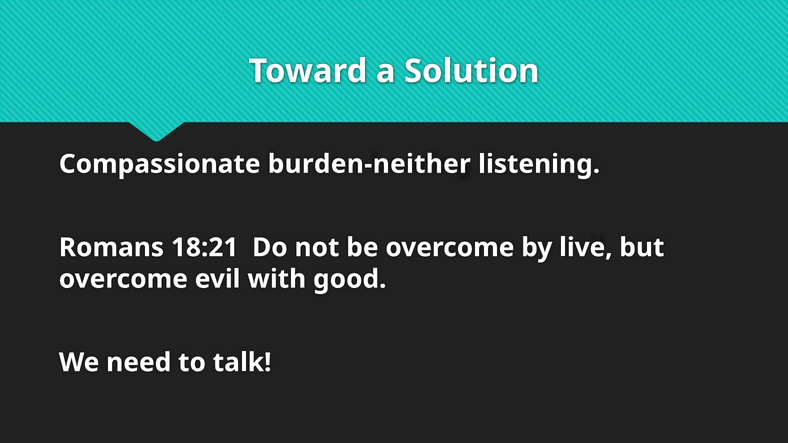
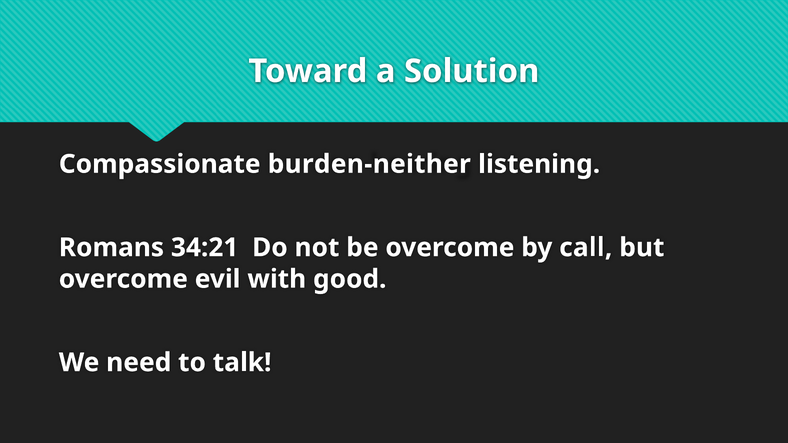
18:21: 18:21 -> 34:21
live: live -> call
